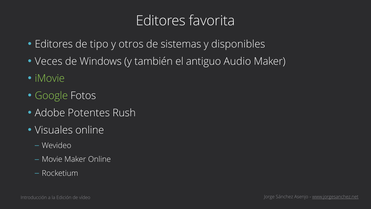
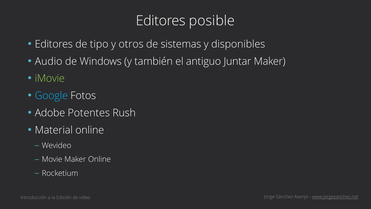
favorita: favorita -> posible
Veces: Veces -> Audio
Audio: Audio -> Juntar
Google colour: light green -> light blue
Visuales: Visuales -> Material
